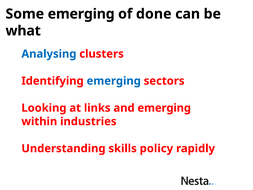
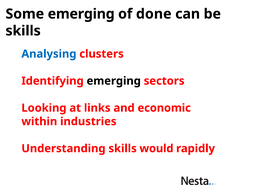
what at (23, 31): what -> skills
emerging at (114, 81) colour: blue -> black
and emerging: emerging -> economic
policy: policy -> would
